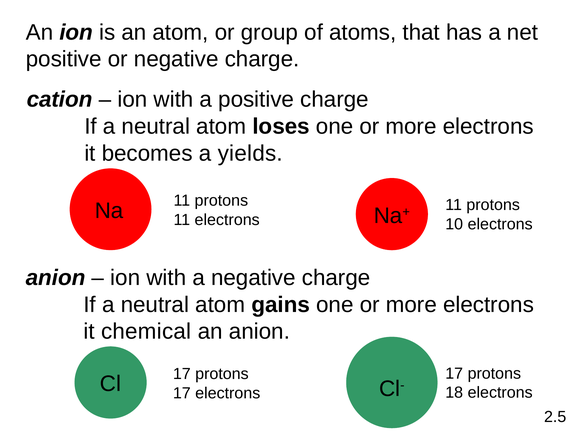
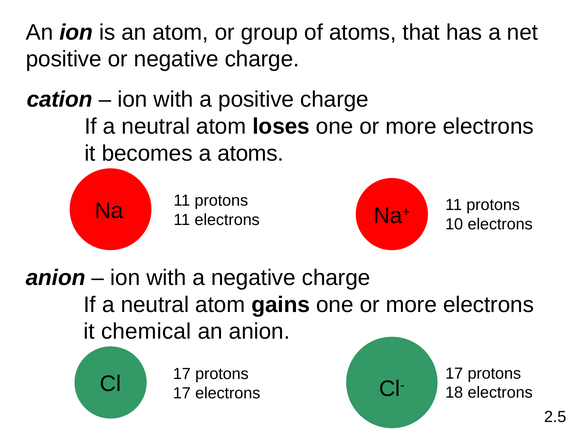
a yields: yields -> atoms
